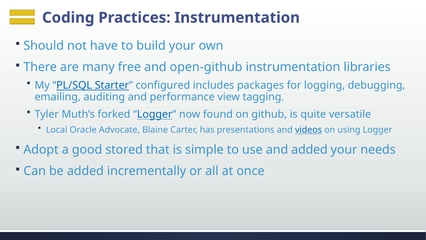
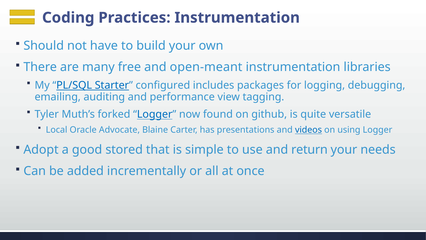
open-github: open-github -> open-meant
and added: added -> return
